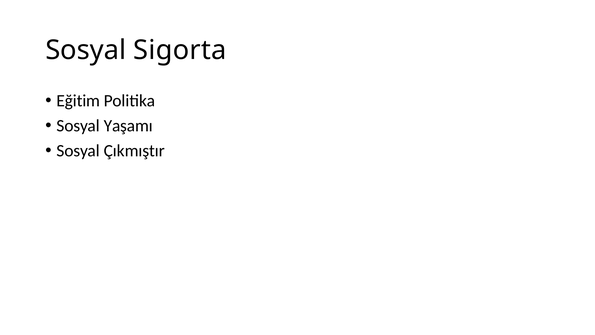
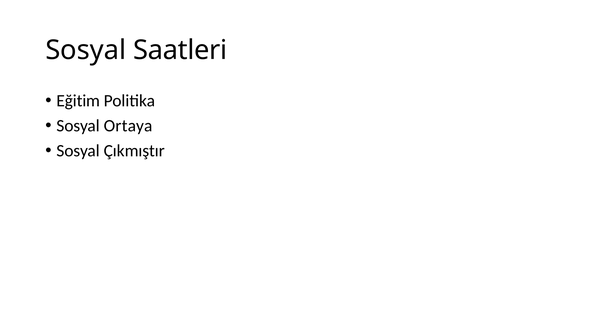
Sigorta: Sigorta -> Saatleri
Yaşamı: Yaşamı -> Ortaya
